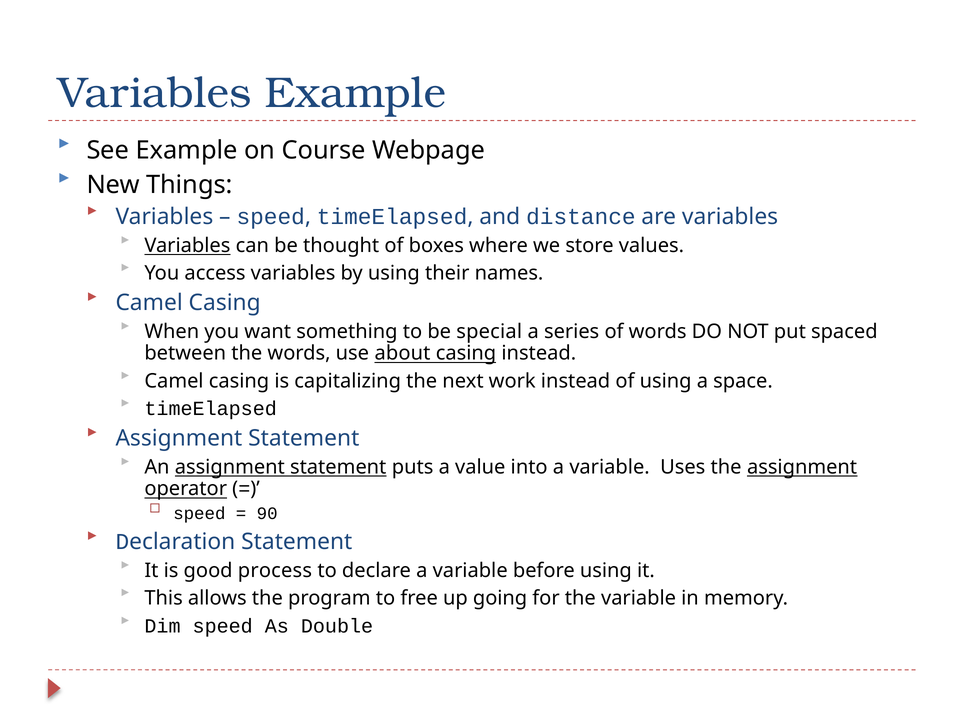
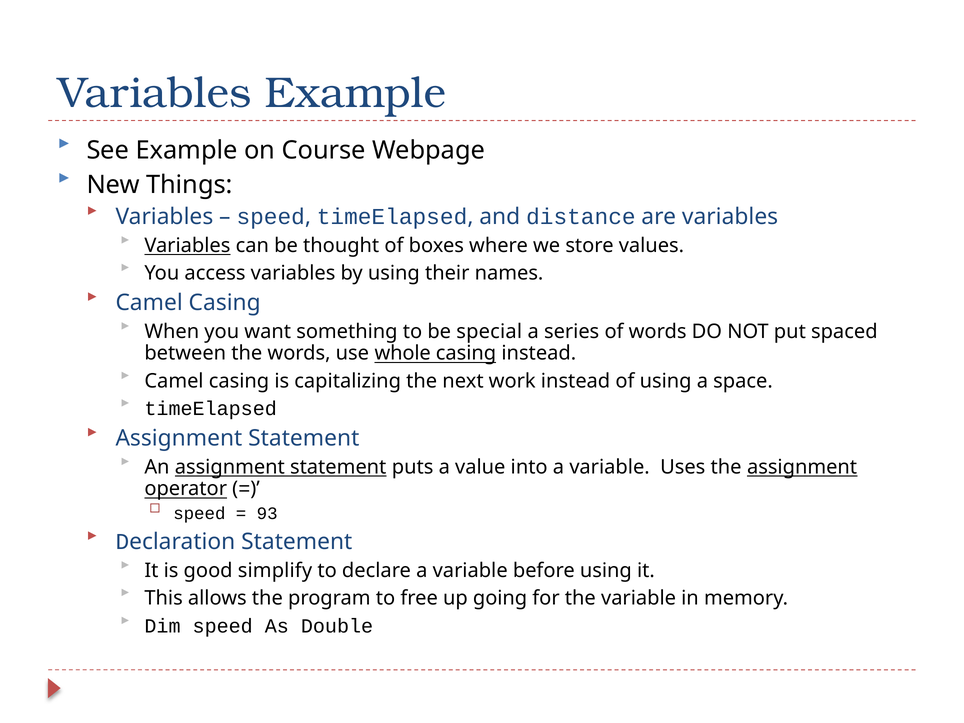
about: about -> whole
90: 90 -> 93
process: process -> simplify
